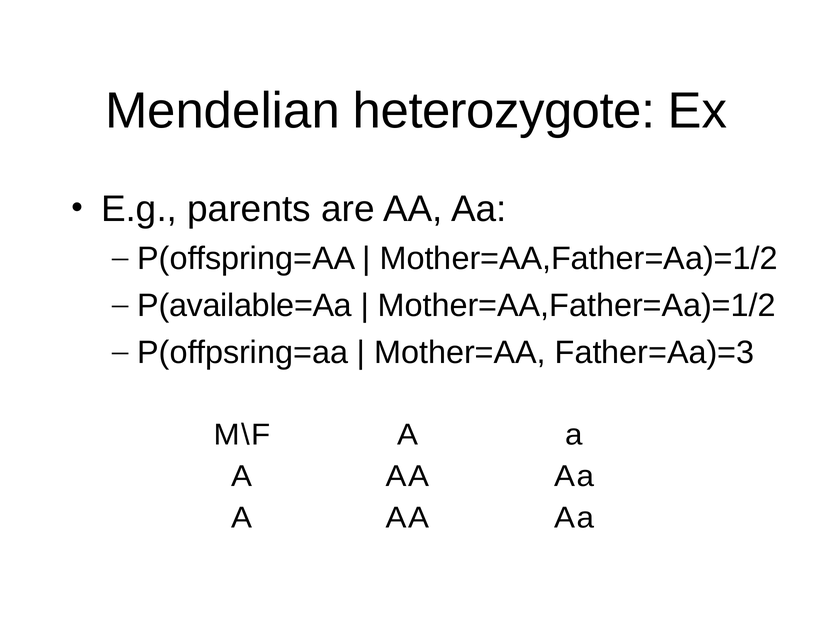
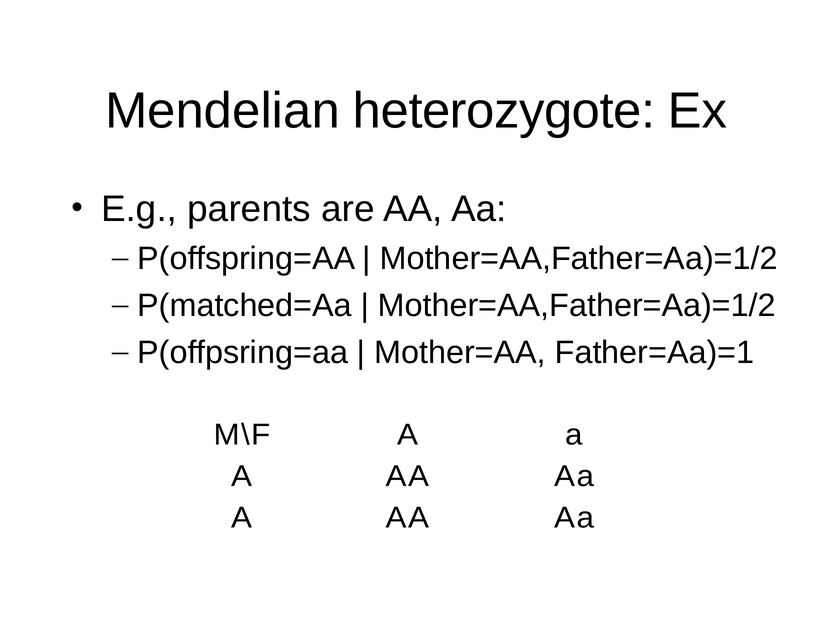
P(available=Aa: P(available=Aa -> P(matched=Aa
Father=Aa)=3: Father=Aa)=3 -> Father=Aa)=1
